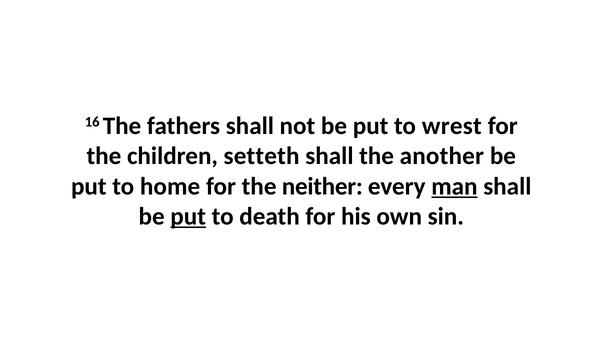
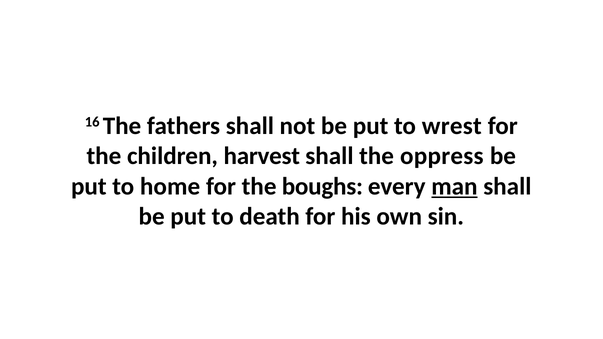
setteth: setteth -> harvest
another: another -> oppress
neither: neither -> boughs
put at (188, 217) underline: present -> none
